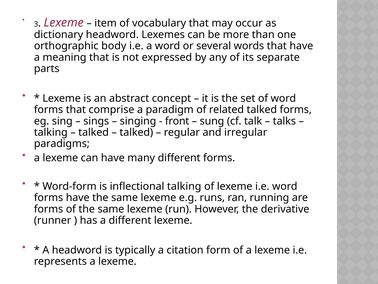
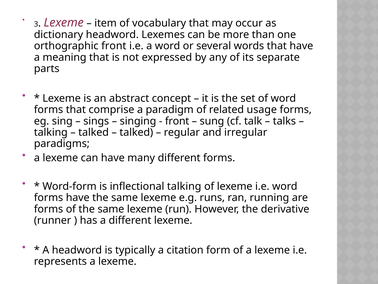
orthographic body: body -> front
related talked: talked -> usage
